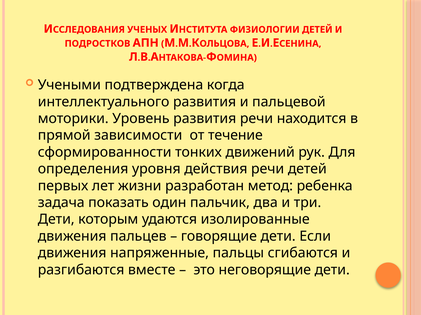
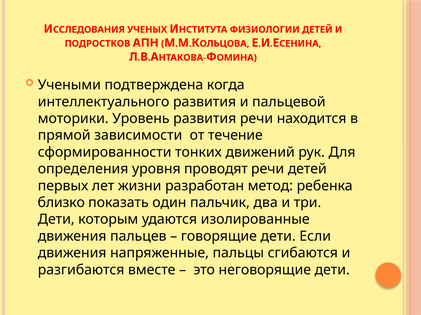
действия: действия -> проводят
задача: задача -> близко
